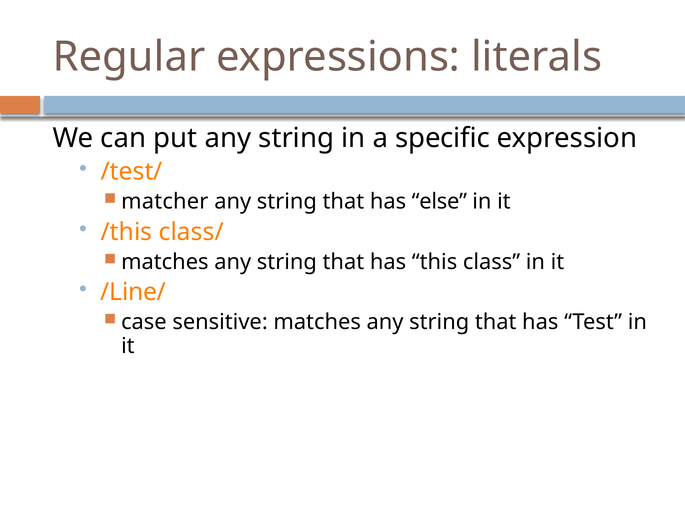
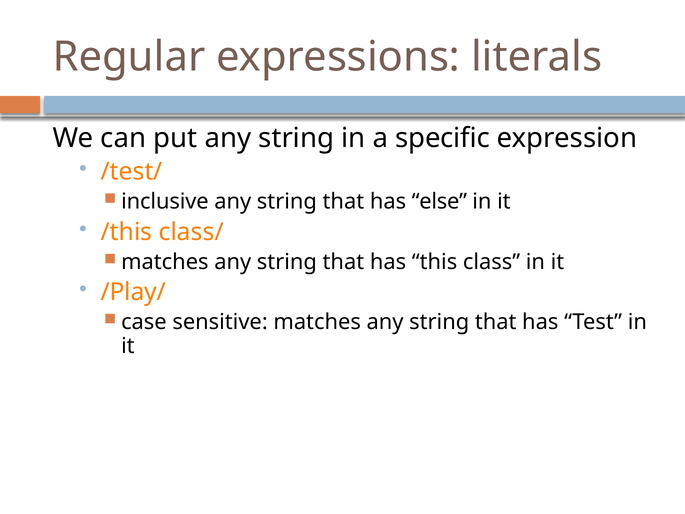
matcher: matcher -> inclusive
/Line/: /Line/ -> /Play/
